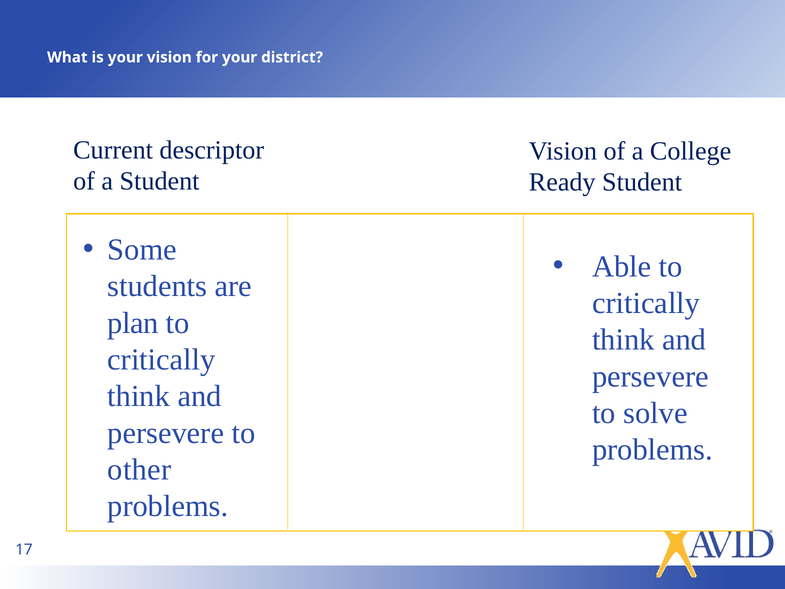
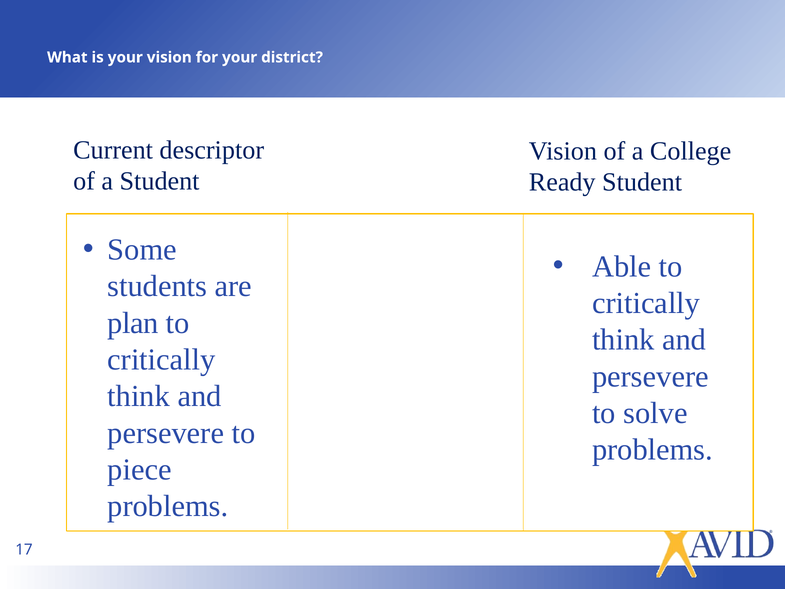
other: other -> piece
